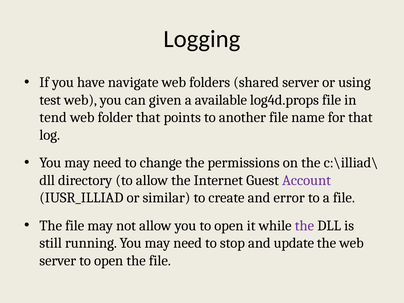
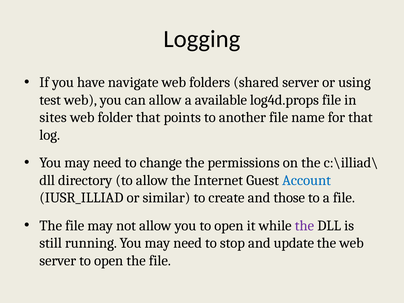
can given: given -> allow
tend: tend -> sites
Account colour: purple -> blue
error: error -> those
